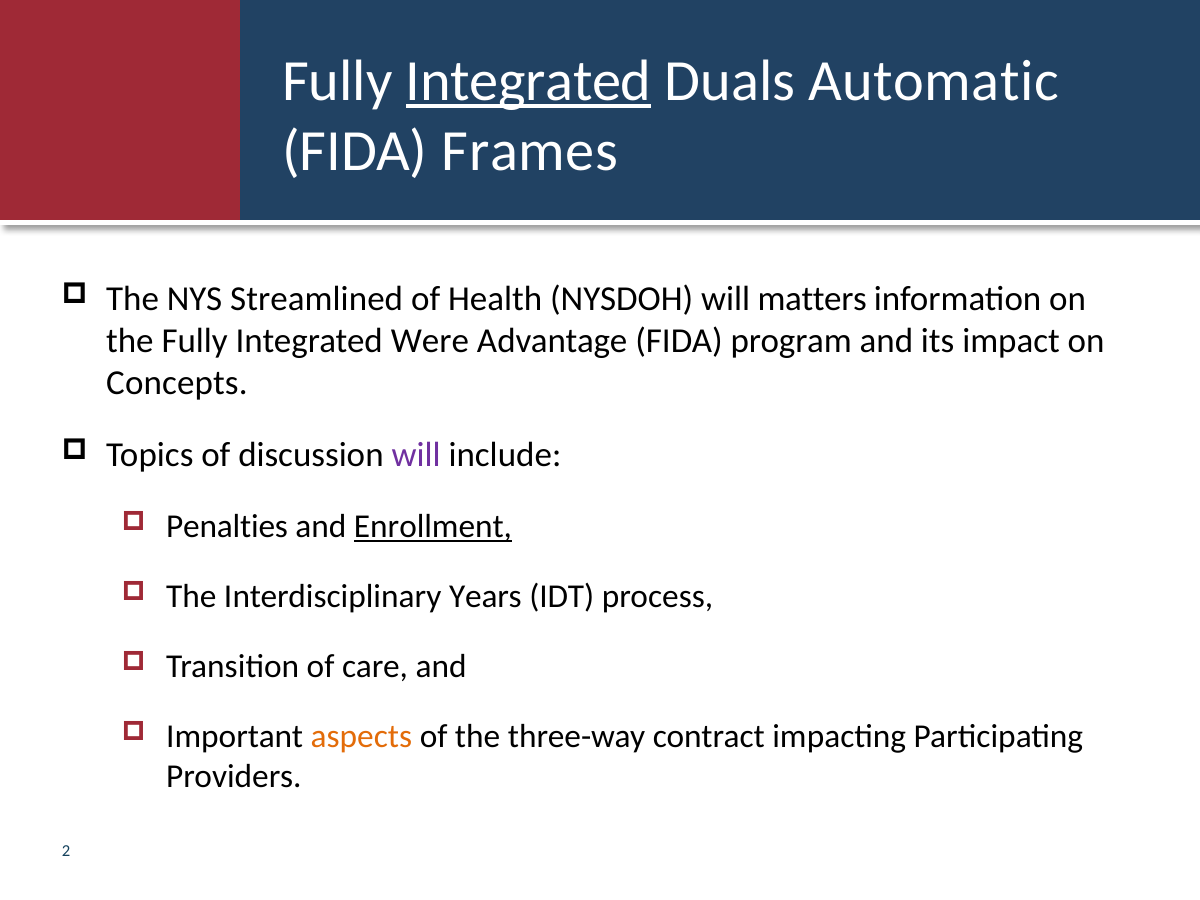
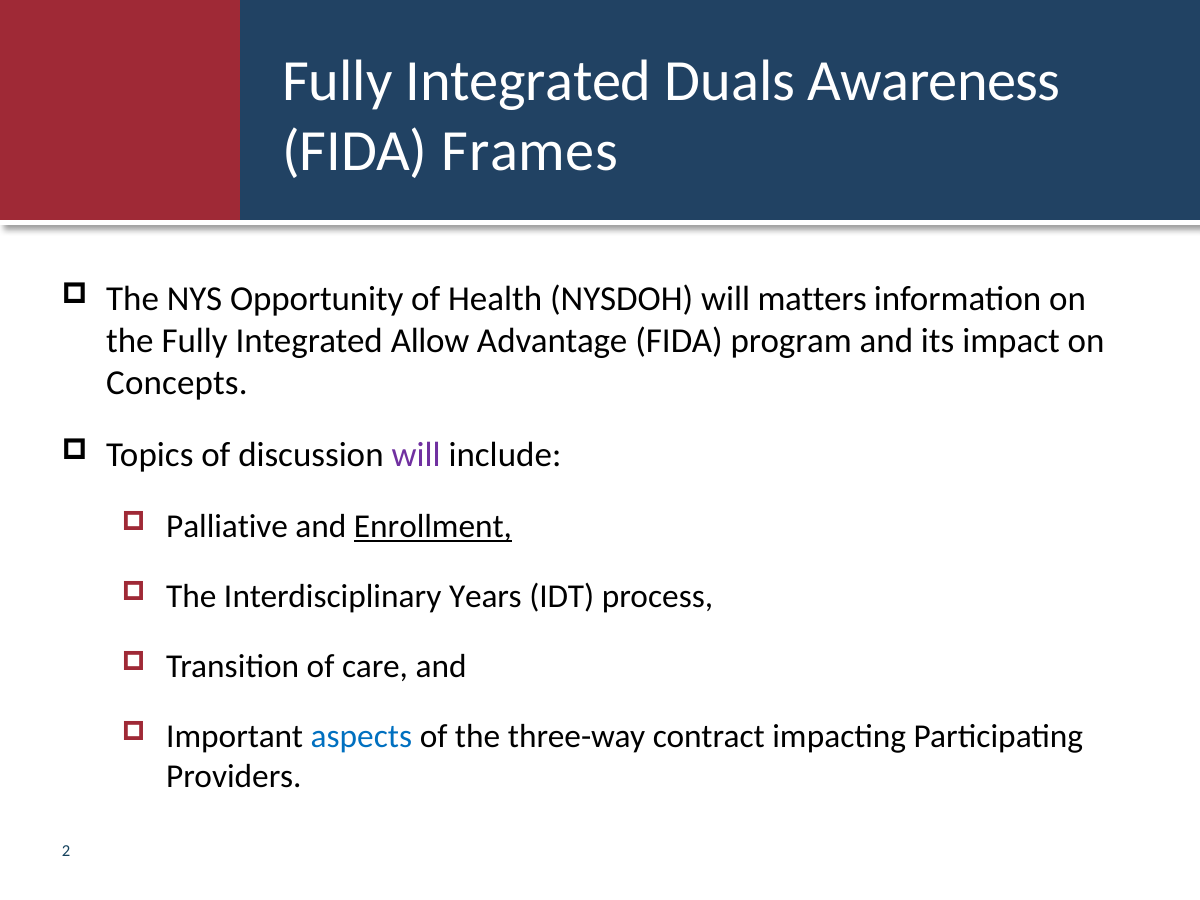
Integrated at (529, 81) underline: present -> none
Automatic: Automatic -> Awareness
Streamlined: Streamlined -> Opportunity
Were: Were -> Allow
Penalties: Penalties -> Palliative
aspects colour: orange -> blue
